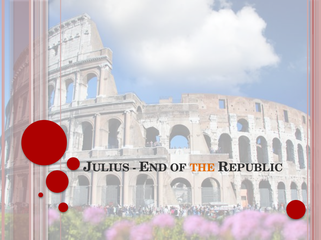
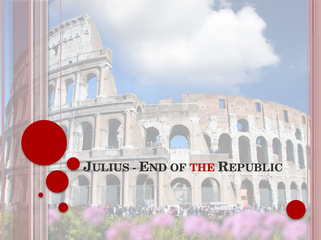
THE colour: orange -> red
